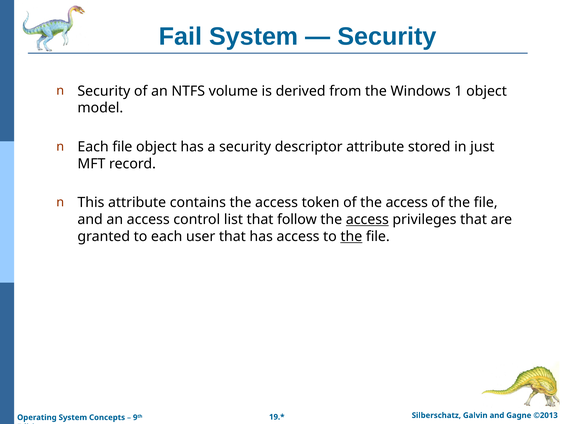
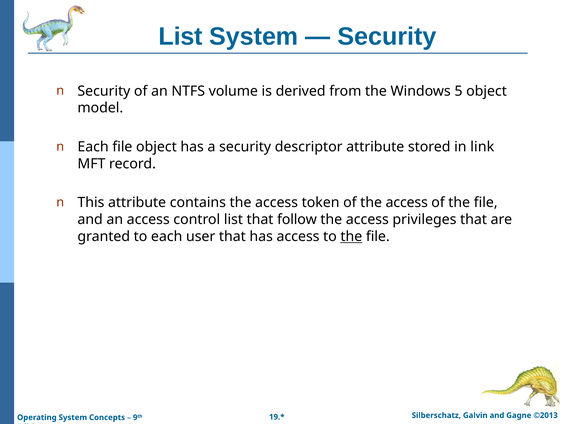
Fail at (180, 37): Fail -> List
1: 1 -> 5
just: just -> link
access at (367, 219) underline: present -> none
